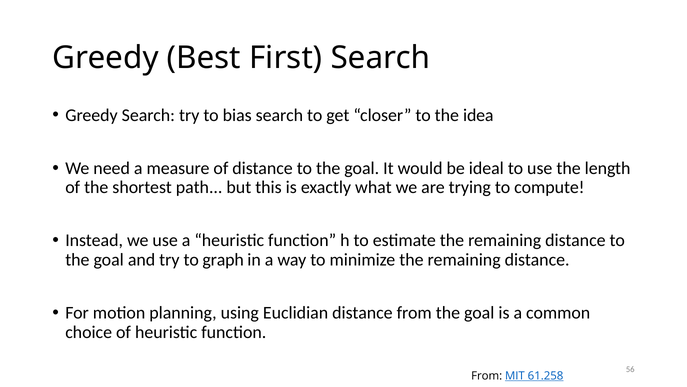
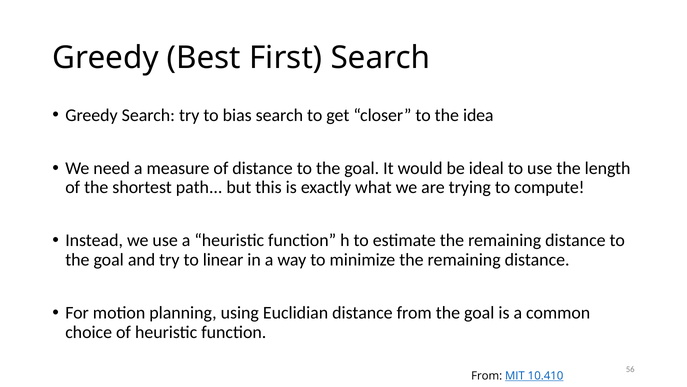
graph: graph -> linear
61.258: 61.258 -> 10.410
